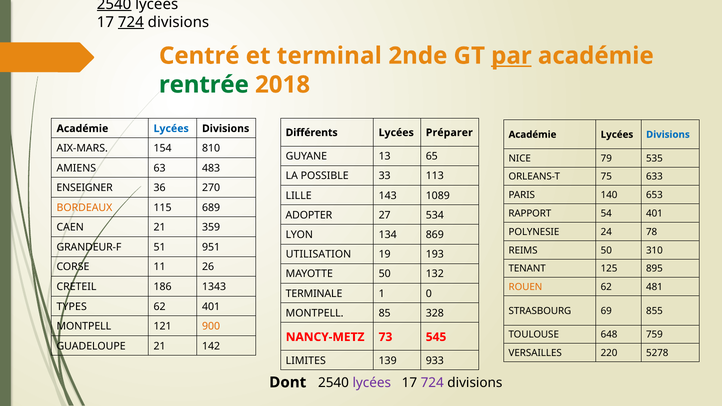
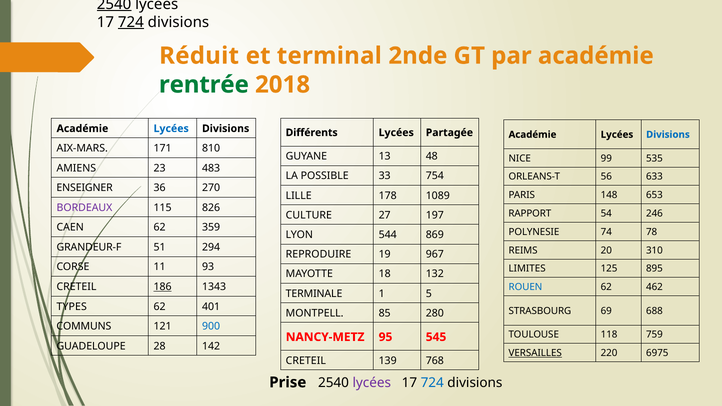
Centré: Centré -> Réduit
par underline: present -> none
Préparer: Préparer -> Partagée
154: 154 -> 171
65: 65 -> 48
79: 79 -> 99
63: 63 -> 23
113: 113 -> 754
75: 75 -> 56
140: 140 -> 148
143: 143 -> 178
BORDEAUX colour: orange -> purple
689: 689 -> 826
54 401: 401 -> 246
ADOPTER: ADOPTER -> CULTURE
534: 534 -> 197
CAEN 21: 21 -> 62
24: 24 -> 74
134: 134 -> 544
951: 951 -> 294
REIMS 50: 50 -> 20
UTILISATION: UTILISATION -> REPRODUIRE
193: 193 -> 967
26: 26 -> 93
TENANT: TENANT -> LIMITES
MAYOTTE 50: 50 -> 18
186 underline: none -> present
ROUEN colour: orange -> blue
481: 481 -> 462
0: 0 -> 5
855: 855 -> 688
328: 328 -> 280
MONTPELL at (84, 326): MONTPELL -> COMMUNS
900 colour: orange -> blue
648: 648 -> 118
73: 73 -> 95
GUADELOUPE 21: 21 -> 28
VERSAILLES underline: none -> present
5278: 5278 -> 6975
LIMITES at (306, 361): LIMITES -> CRETEIL
933: 933 -> 768
Dont: Dont -> Prise
724 at (432, 383) colour: purple -> blue
